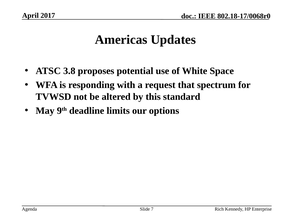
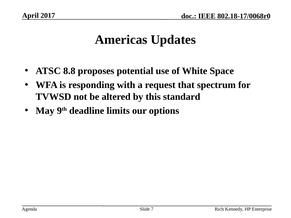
3.8: 3.8 -> 8.8
